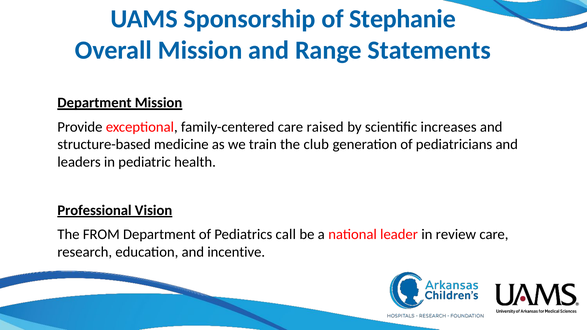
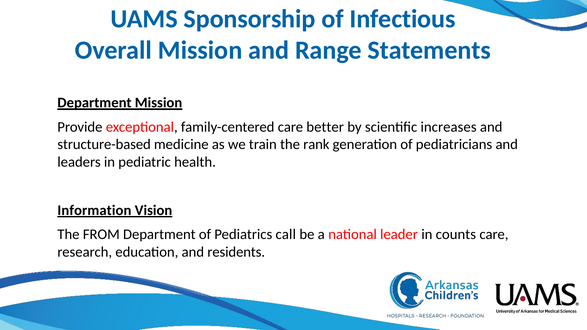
Stephanie: Stephanie -> Infectious
raised: raised -> better
club: club -> rank
Professional: Professional -> Information
review: review -> counts
incentive: incentive -> residents
